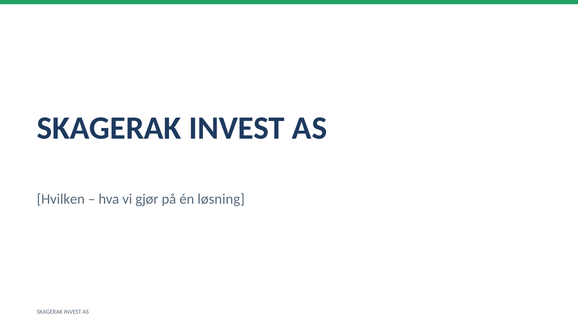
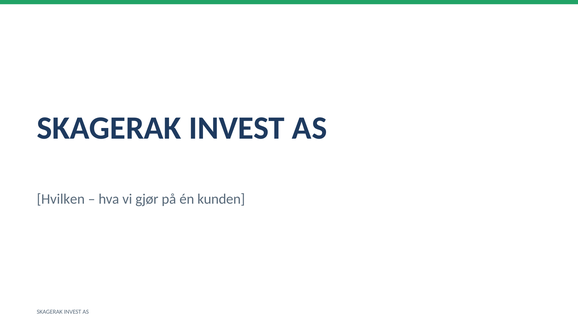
løsning: løsning -> kunden
